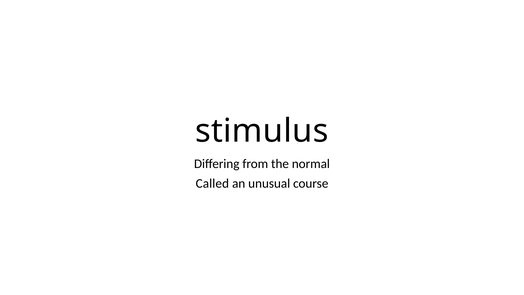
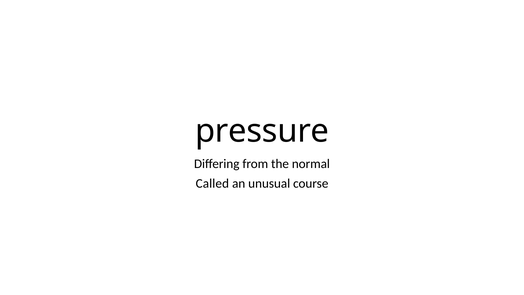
stimulus: stimulus -> pressure
